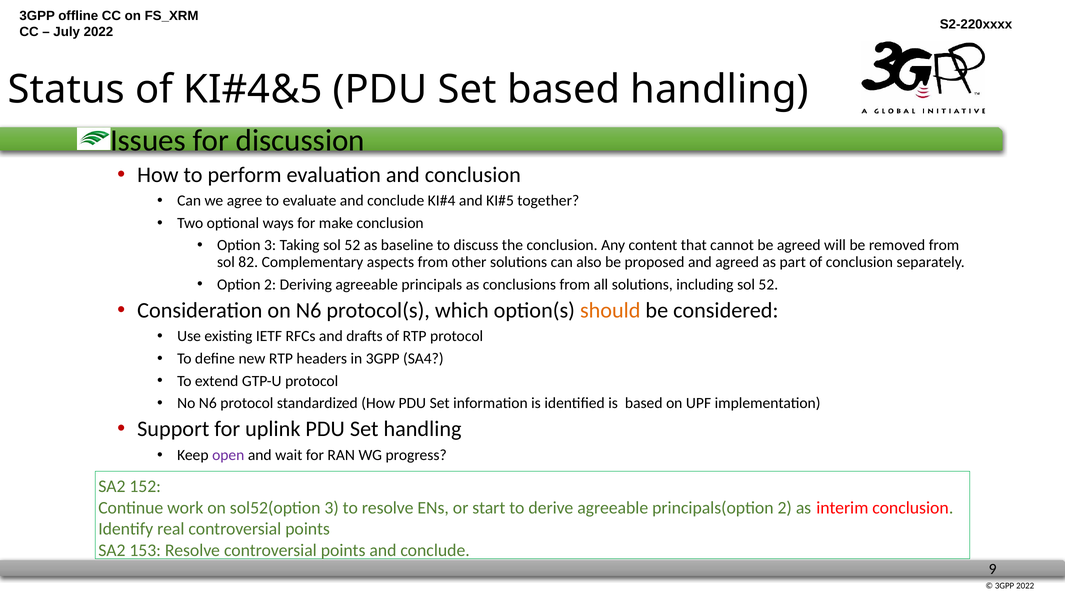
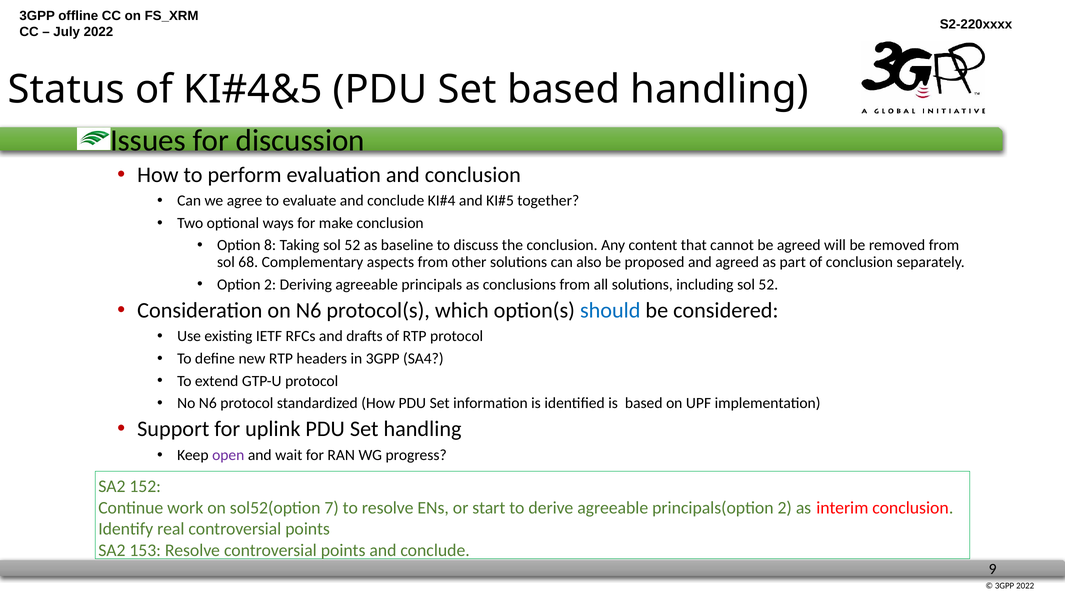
Option 3: 3 -> 8
82: 82 -> 68
should colour: orange -> blue
sol52(option 3: 3 -> 7
